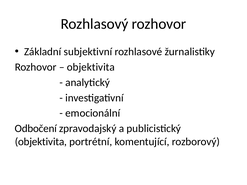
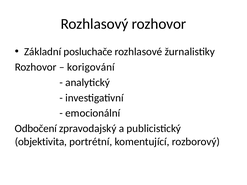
subjektivní: subjektivní -> posluchače
objektivita at (91, 67): objektivita -> korigování
